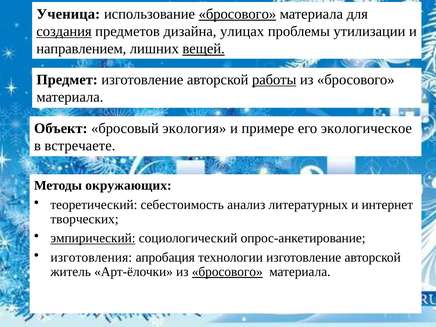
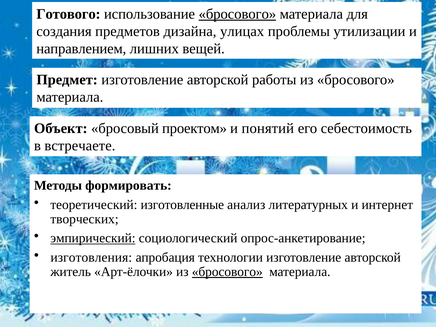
Ученица: Ученица -> Готового
создания underline: present -> none
вещей underline: present -> none
работы underline: present -> none
экология: экология -> проектом
примере: примере -> понятий
экологическое: экологическое -> себестоимость
окружающих: окружающих -> формировать
себестоимость: себестоимость -> изготовленные
